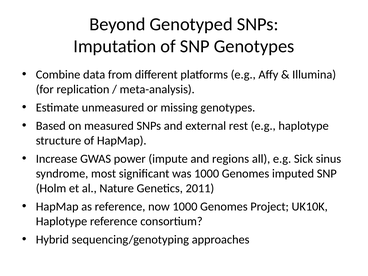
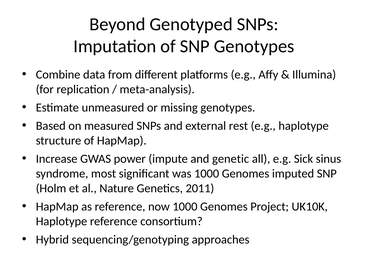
regions: regions -> genetic
